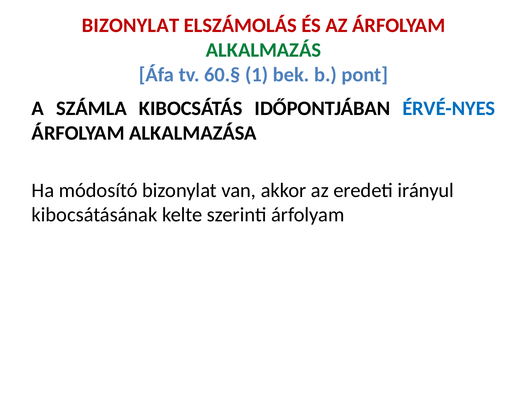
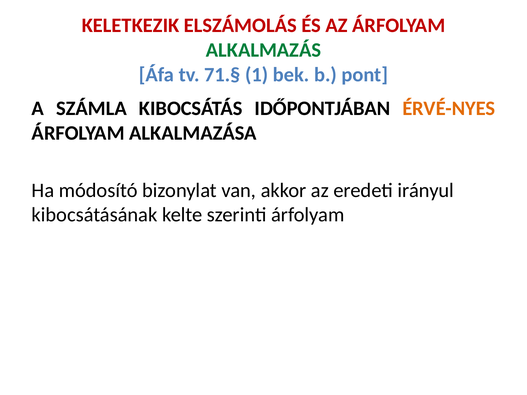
BIZONYLAT at (130, 26): BIZONYLAT -> KELETKEZIK
60.§: 60.§ -> 71.§
ÉRVÉ-NYES colour: blue -> orange
